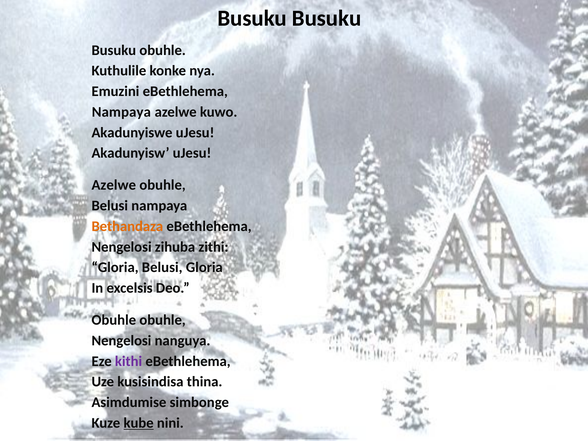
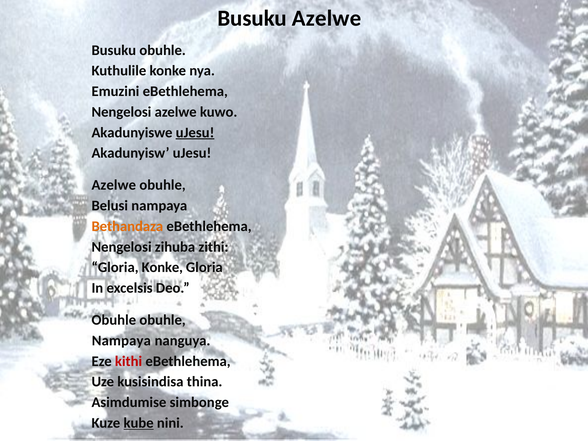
Busuku at (327, 18): Busuku -> Azelwe
Nampaya at (121, 112): Nampaya -> Nengelosi
uJesu at (195, 132) underline: none -> present
Gloria Belusi: Belusi -> Konke
Nengelosi at (121, 341): Nengelosi -> Nampaya
kithi colour: purple -> red
